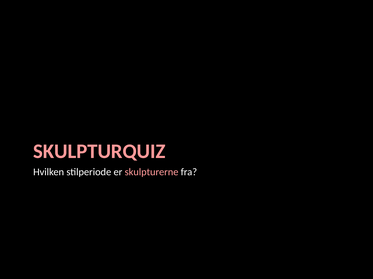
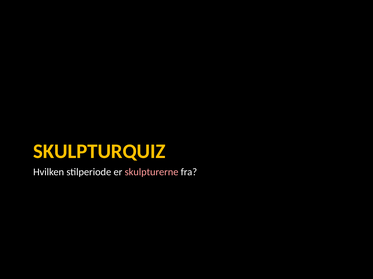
SKULPTURQUIZ colour: pink -> yellow
